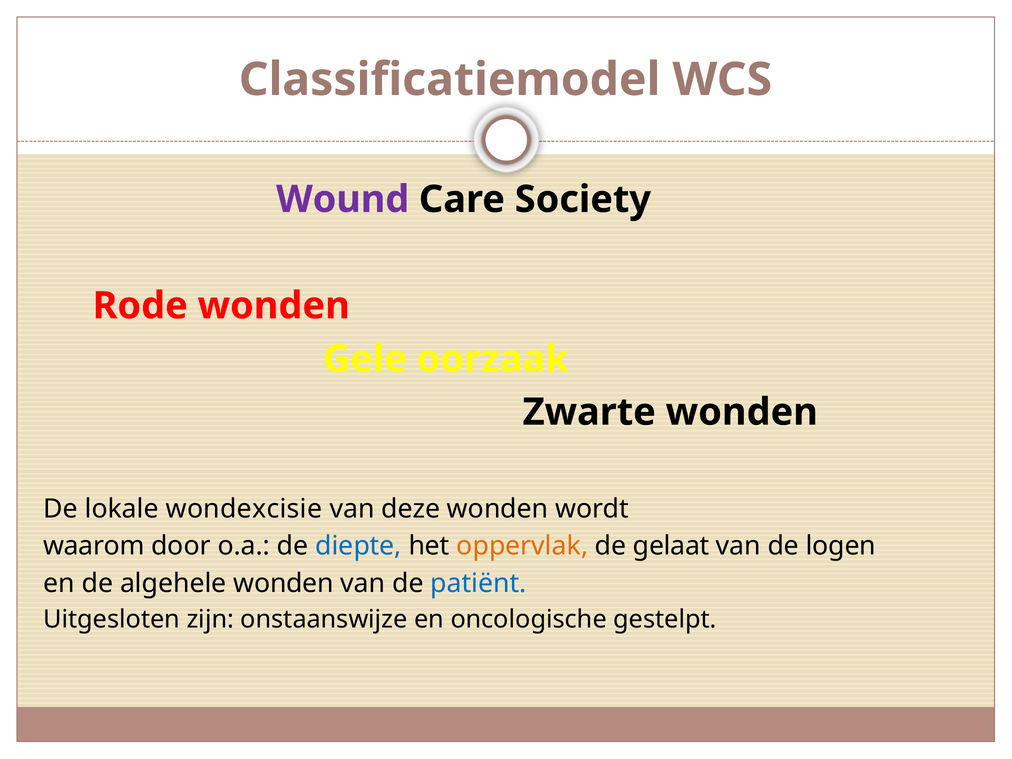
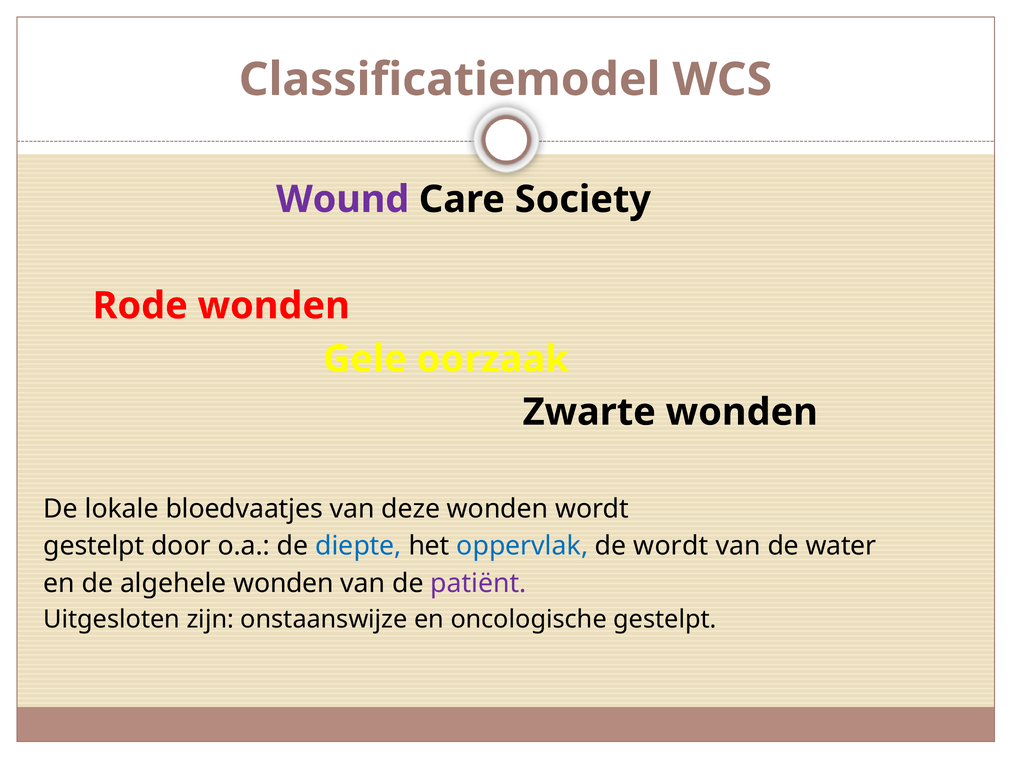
wondexcisie: wondexcisie -> bloedvaatjes
waarom at (94, 546): waarom -> gestelpt
oppervlak colour: orange -> blue
de gelaat: gelaat -> wordt
logen: logen -> water
patiënt colour: blue -> purple
